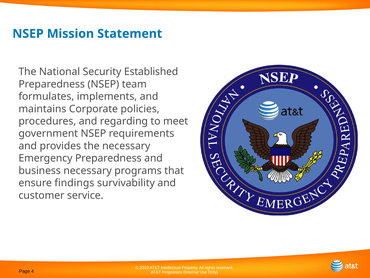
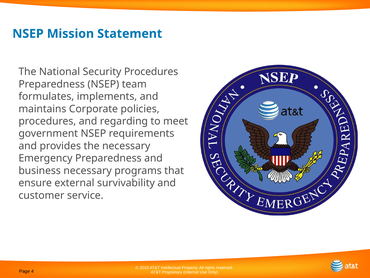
Security Established: Established -> Procedures
findings: findings -> external
